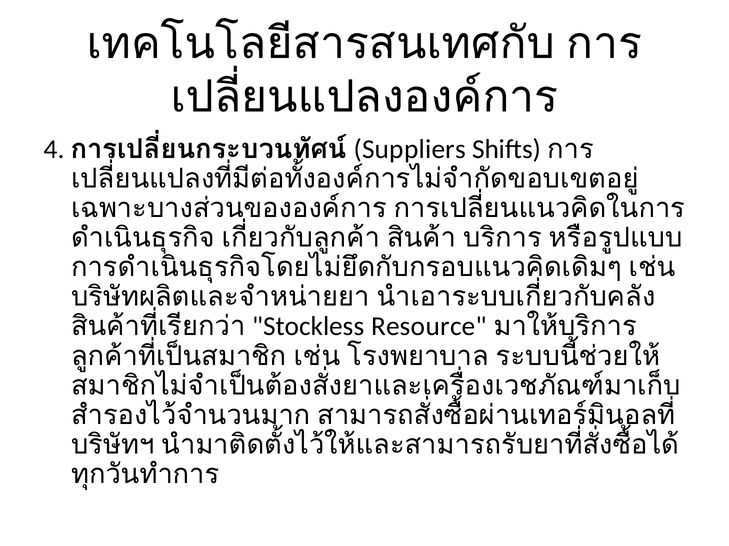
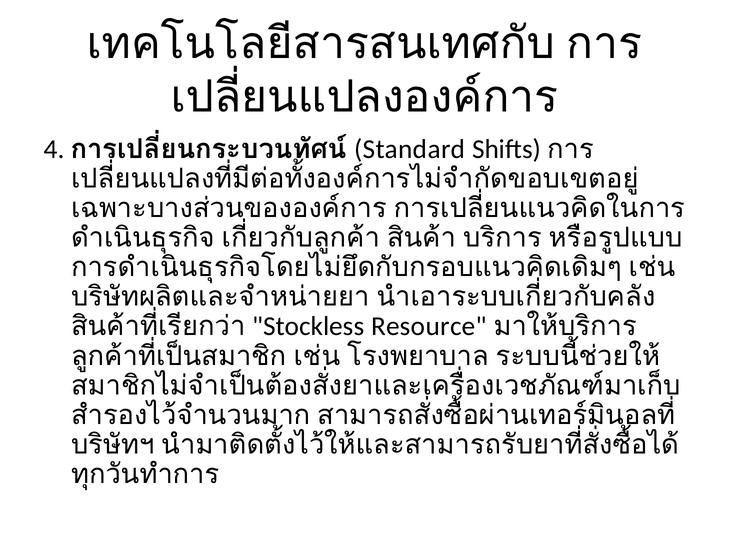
Suppliers: Suppliers -> Standard
